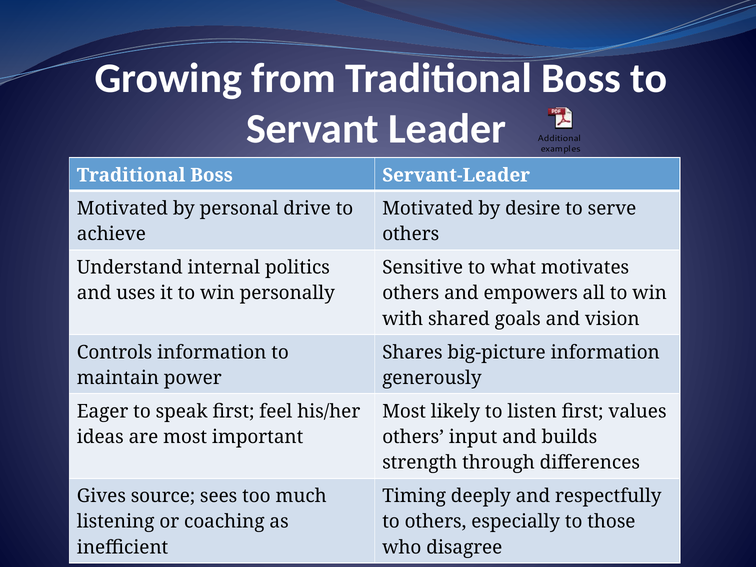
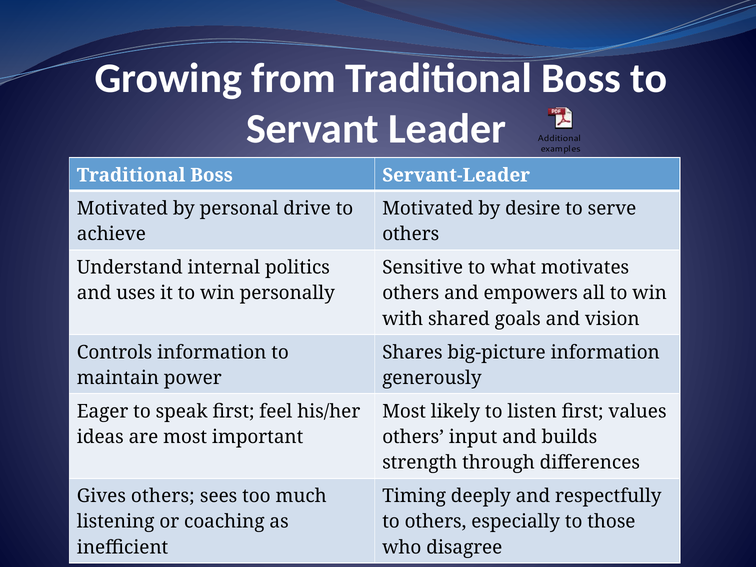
Gives source: source -> others
